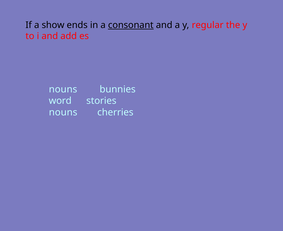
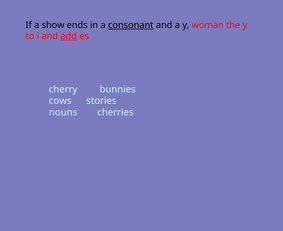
regular: regular -> woman
add underline: none -> present
nouns at (63, 89): nouns -> cherry
word: word -> cows
